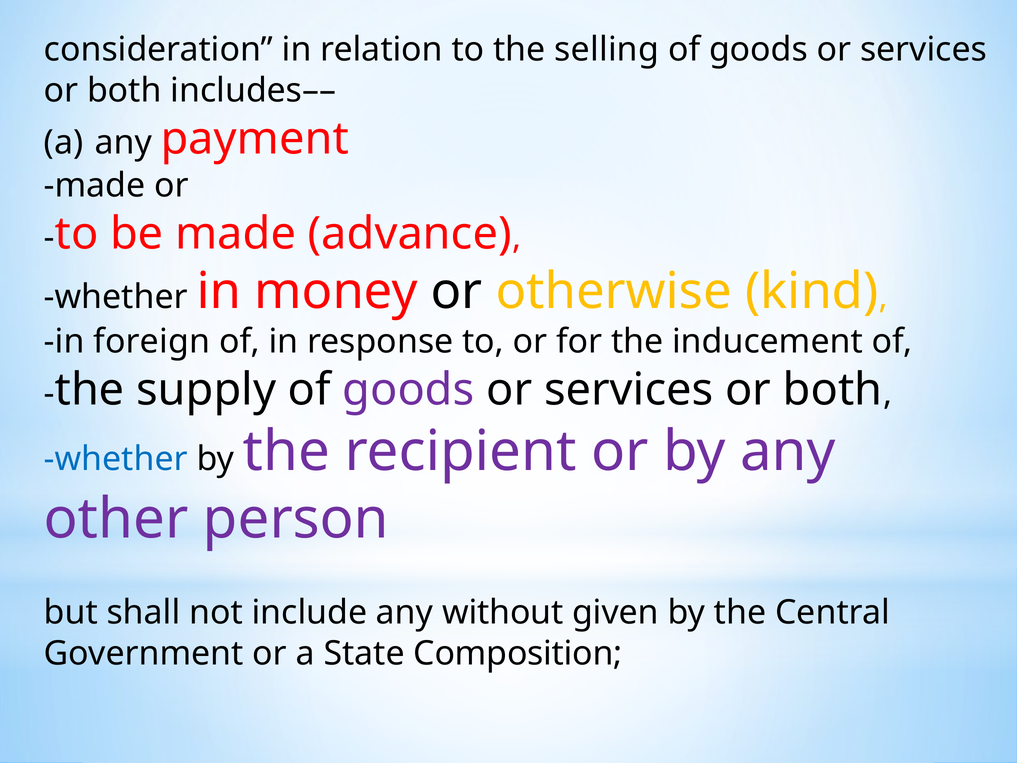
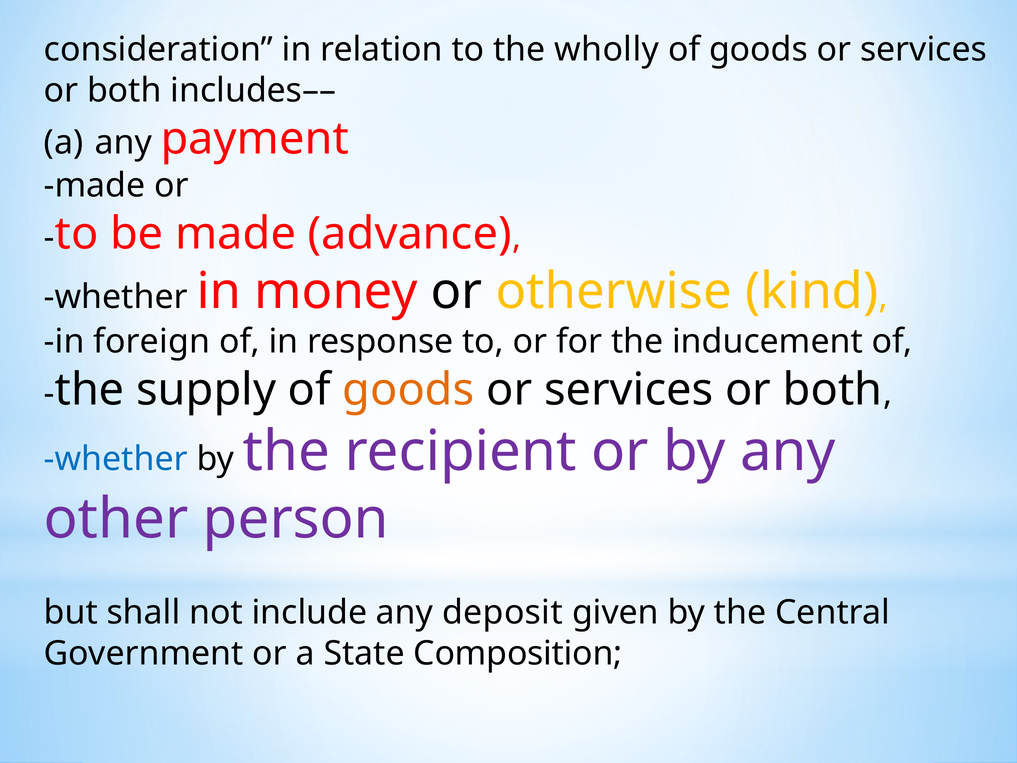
selling: selling -> wholly
goods at (408, 389) colour: purple -> orange
without: without -> deposit
